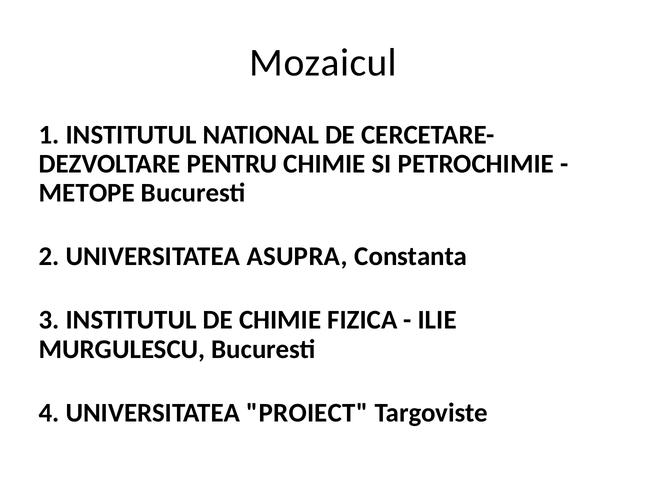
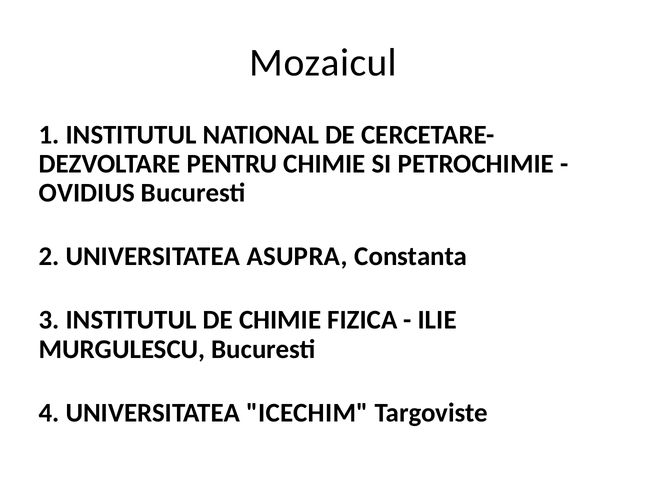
METOPE: METOPE -> OVIDIUS
PROIECT: PROIECT -> ICECHIM
